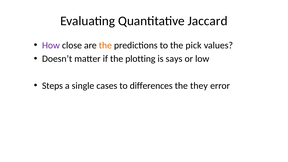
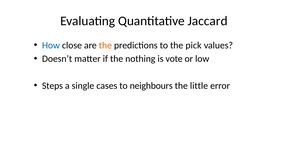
How colour: purple -> blue
plotting: plotting -> nothing
says: says -> vote
differences: differences -> neighbours
they: they -> little
